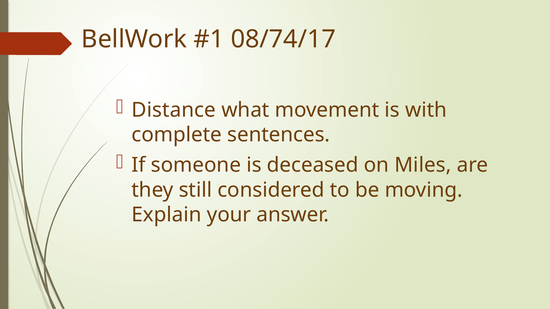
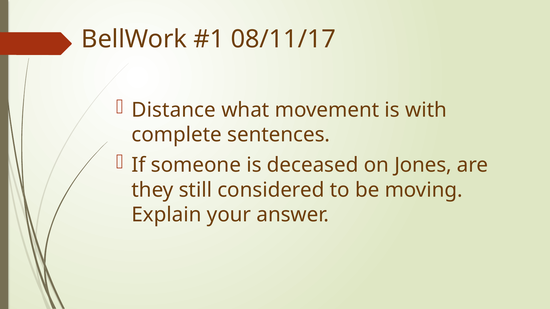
08/74/17: 08/74/17 -> 08/11/17
Miles: Miles -> Jones
